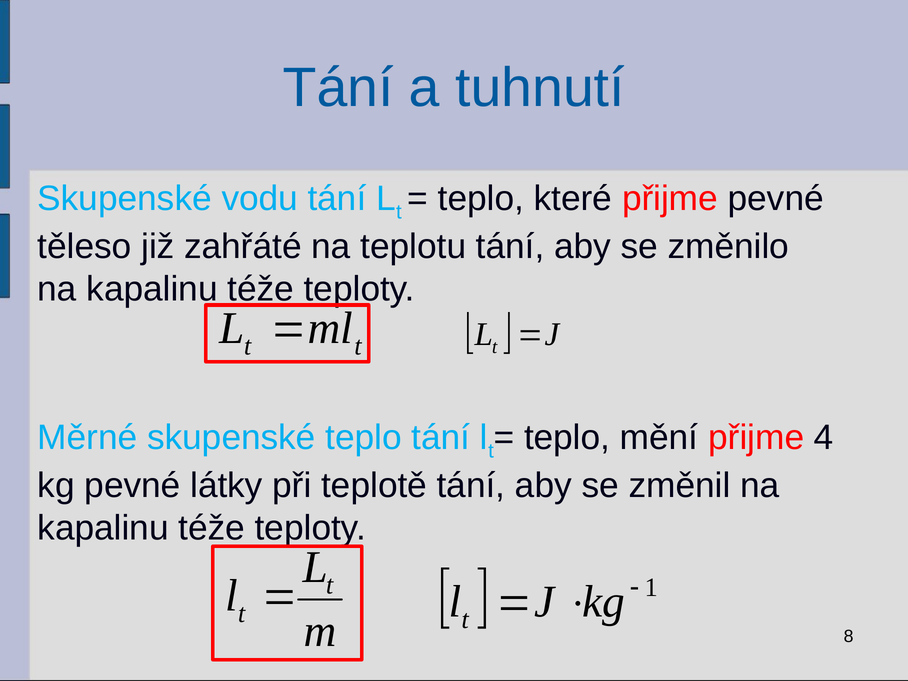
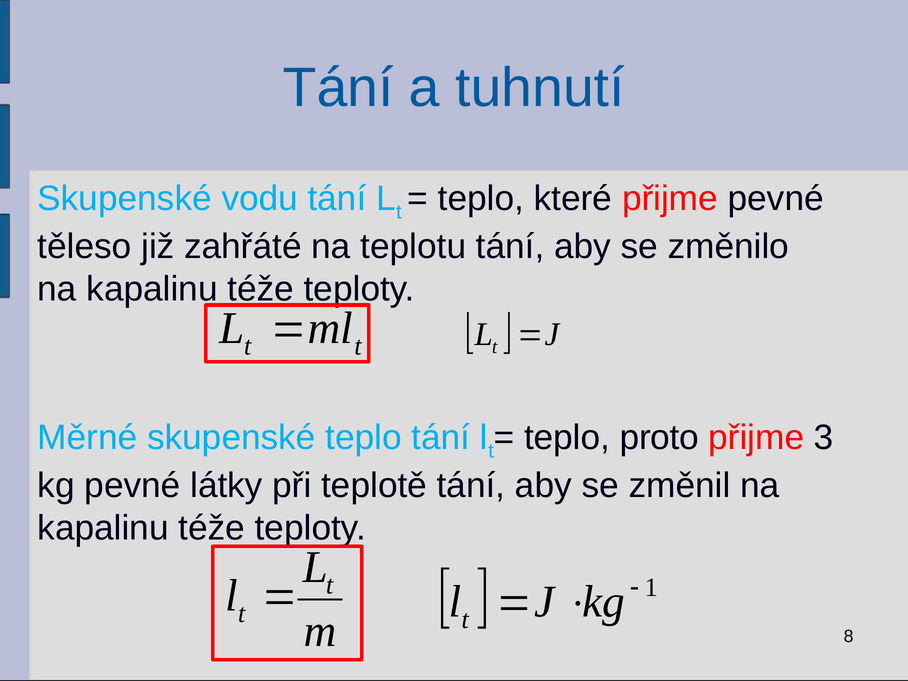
mění: mění -> proto
4: 4 -> 3
